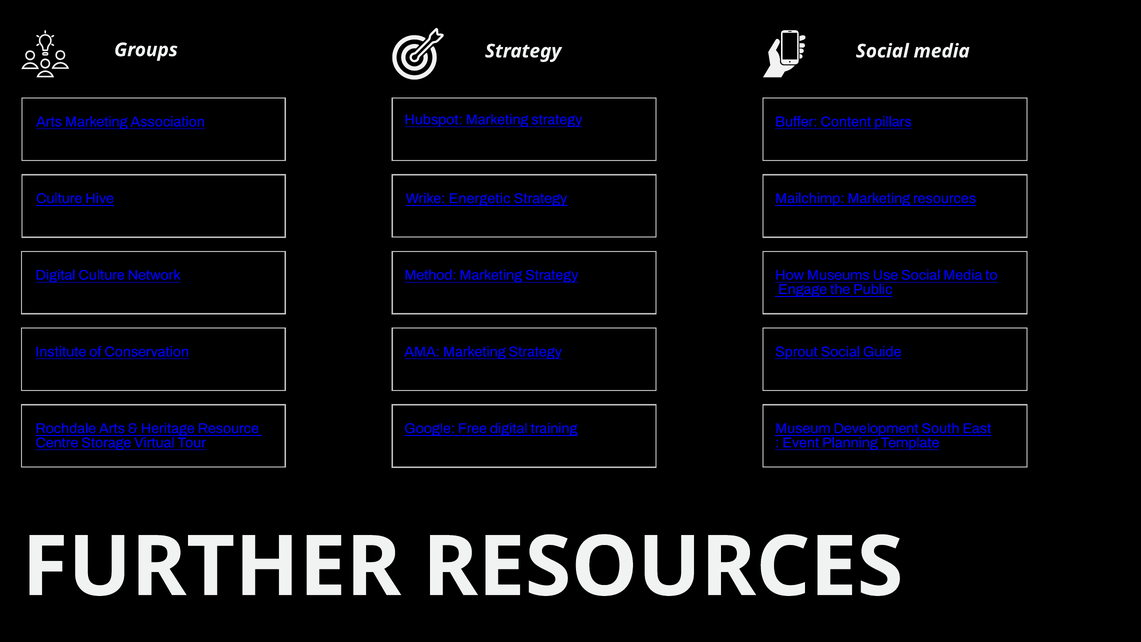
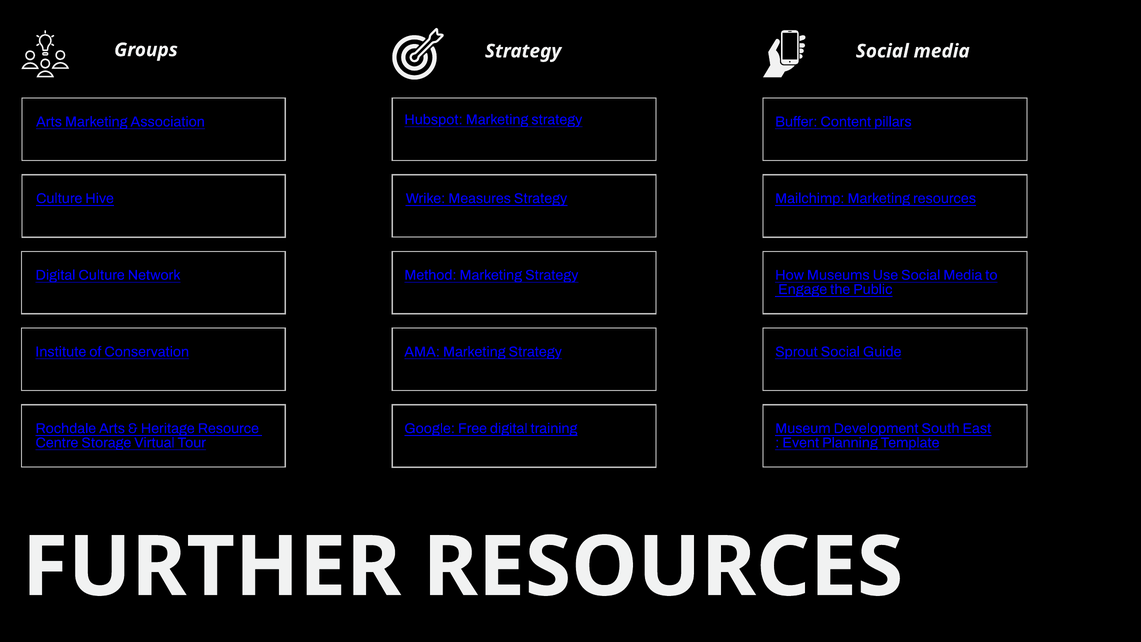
Energetic: Energetic -> Measures
